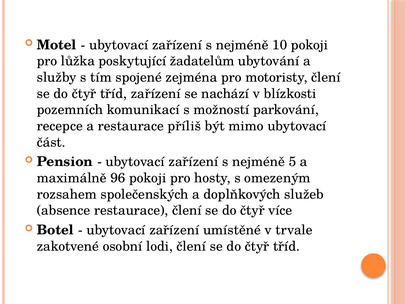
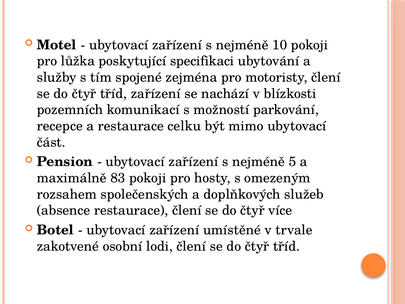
žadatelům: žadatelům -> specifikaci
příliš: příliš -> celku
96: 96 -> 83
